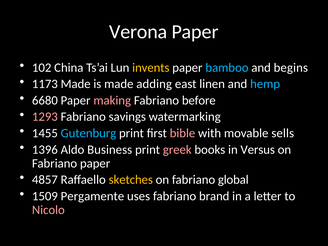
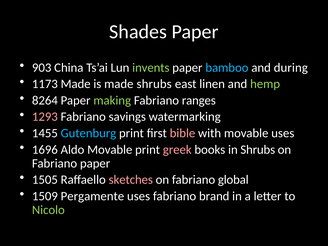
Verona: Verona -> Shades
102: 102 -> 903
invents colour: yellow -> light green
begins: begins -> during
made adding: adding -> shrubs
hemp colour: light blue -> light green
6680: 6680 -> 8264
making colour: pink -> light green
before: before -> ranges
movable sells: sells -> uses
1396: 1396 -> 1696
Aldo Business: Business -> Movable
in Versus: Versus -> Shrubs
4857: 4857 -> 1505
sketches colour: yellow -> pink
Nicolo colour: pink -> light green
